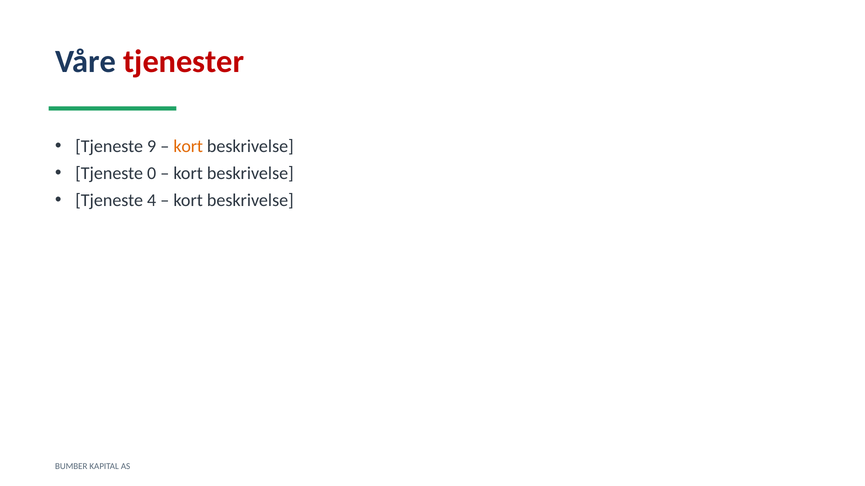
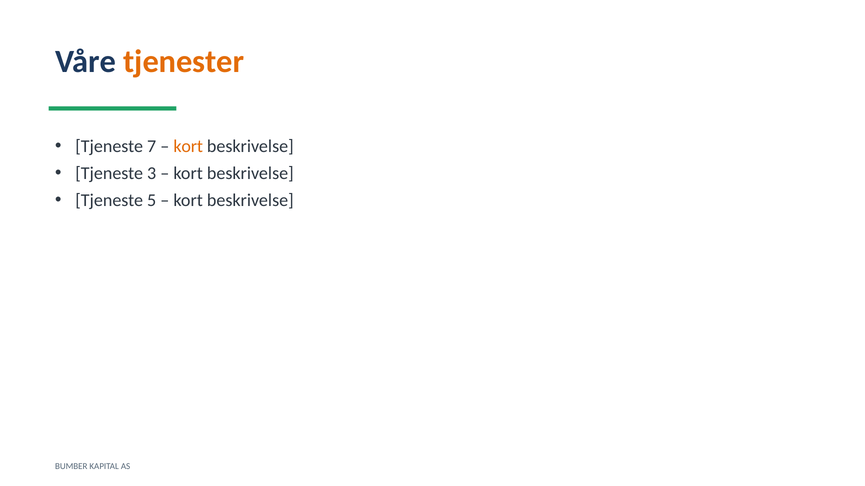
tjenester colour: red -> orange
9: 9 -> 7
0: 0 -> 3
4: 4 -> 5
